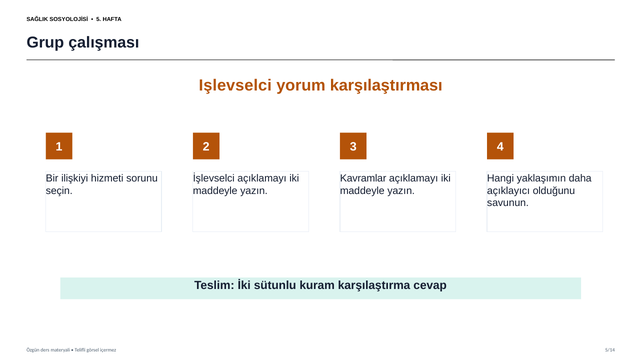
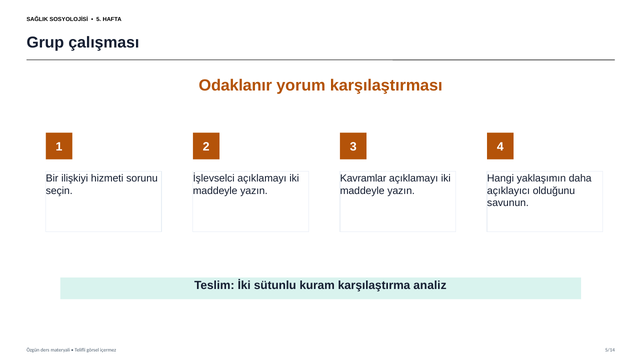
Işlevselci: Işlevselci -> Odaklanır
cevap: cevap -> analiz
